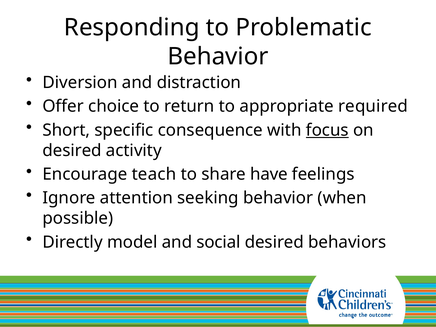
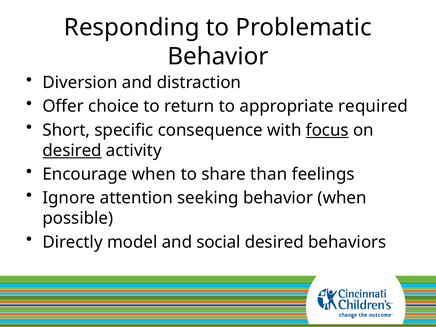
desired at (72, 150) underline: none -> present
Encourage teach: teach -> when
have: have -> than
